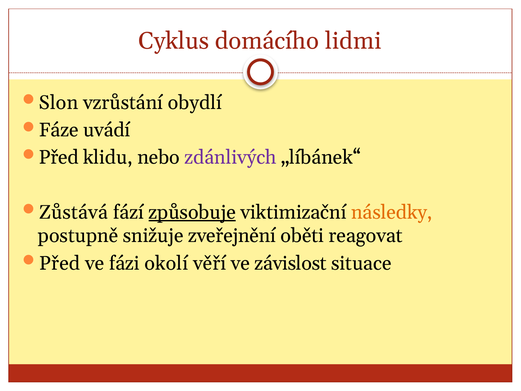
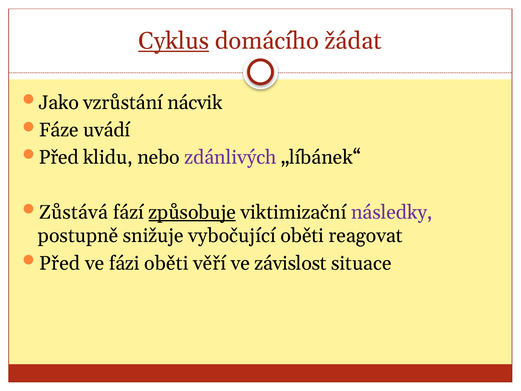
Cyklus underline: none -> present
lidmi: lidmi -> žádat
Slon: Slon -> Jako
obydlí: obydlí -> nácvik
následky colour: orange -> purple
zveřejnění: zveřejnění -> vybočující
fázi okolí: okolí -> oběti
